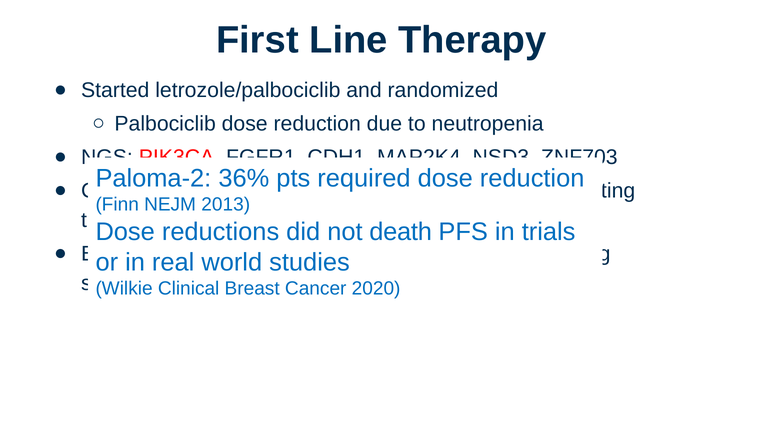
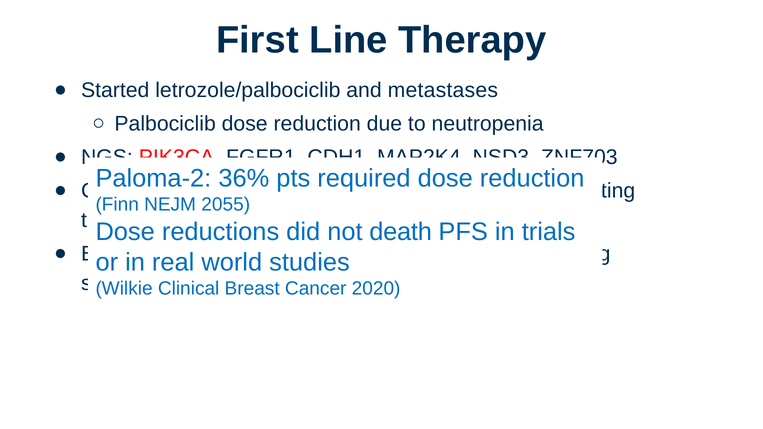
randomized: randomized -> metastases
2013: 2013 -> 2055
